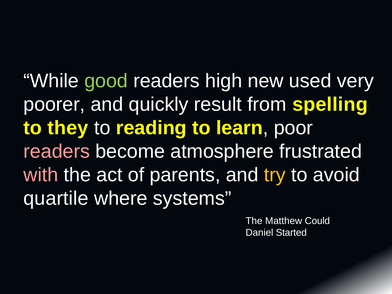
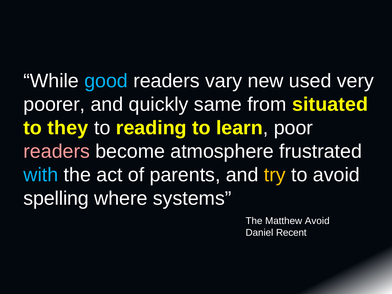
good colour: light green -> light blue
high: high -> vary
result: result -> same
spelling: spelling -> situated
with colour: pink -> light blue
quartile: quartile -> spelling
Matthew Could: Could -> Avoid
Started: Started -> Recent
